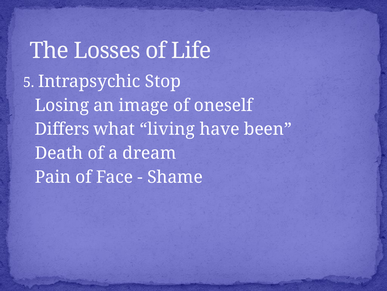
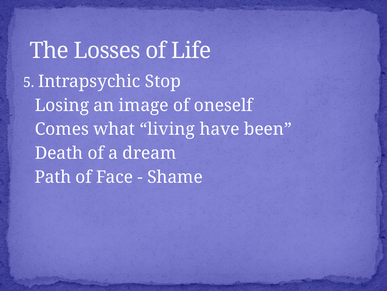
Differs: Differs -> Comes
Pain: Pain -> Path
